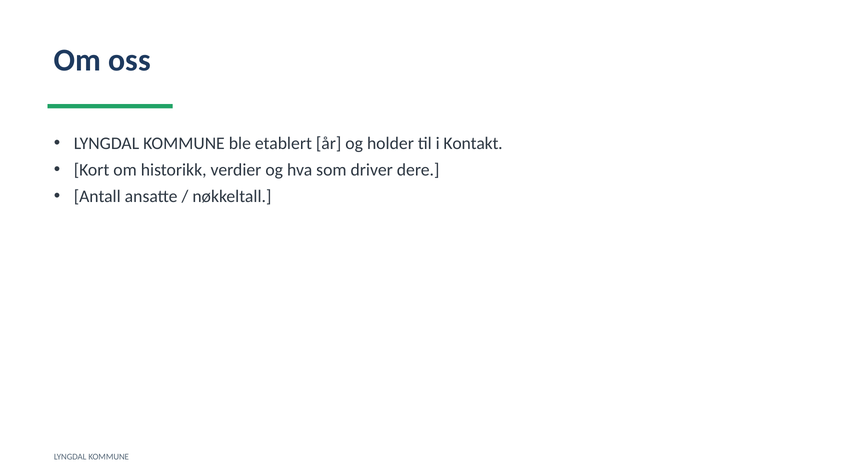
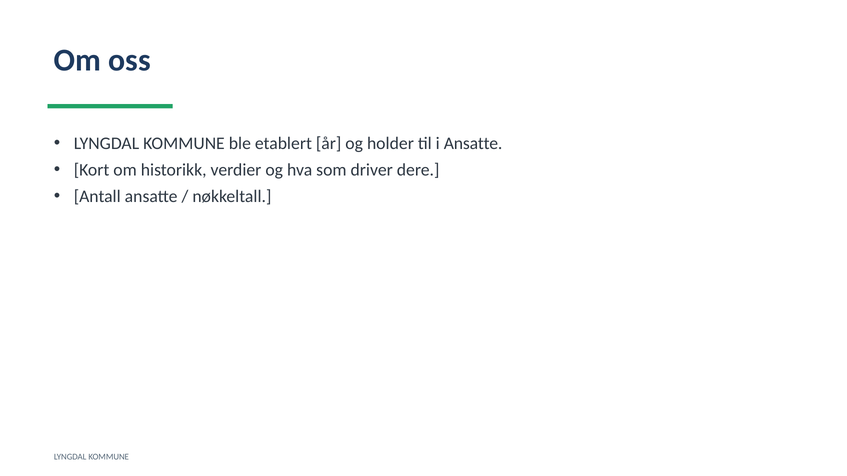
i Kontakt: Kontakt -> Ansatte
